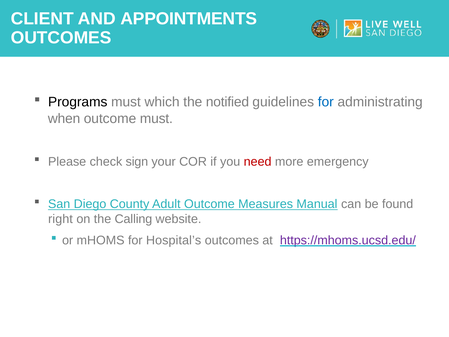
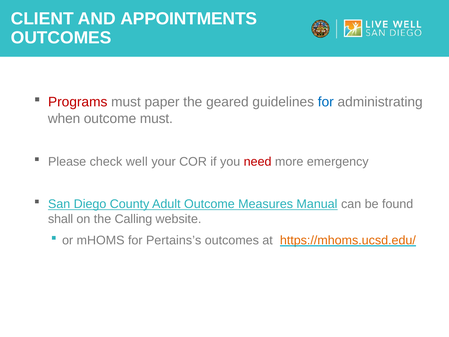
Programs colour: black -> red
which: which -> paper
notified: notified -> geared
sign: sign -> well
right: right -> shall
Hospital’s: Hospital’s -> Pertains’s
https://mhoms.ucsd.edu/ colour: purple -> orange
